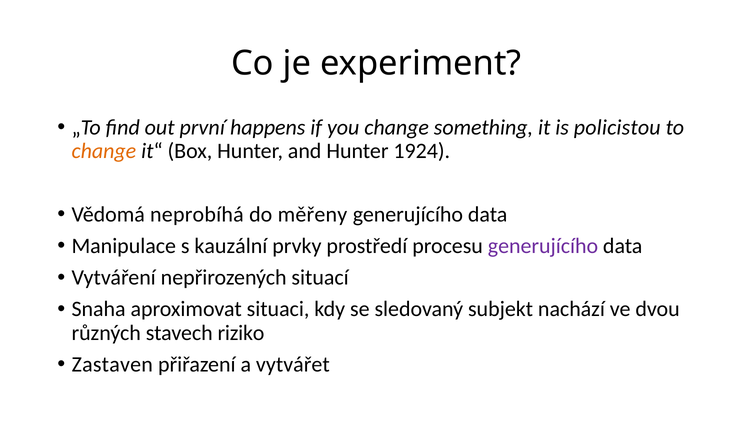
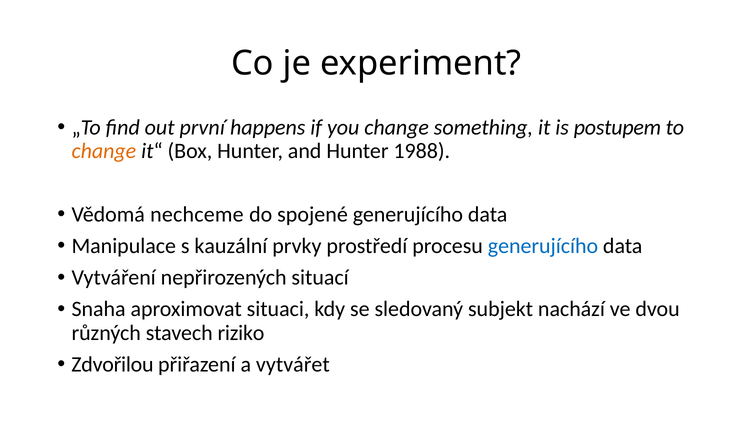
policistou: policistou -> postupem
1924: 1924 -> 1988
neprobíhá: neprobíhá -> nechceme
měřeny: měřeny -> spojené
generujícího at (543, 246) colour: purple -> blue
Zastaven: Zastaven -> Zdvořilou
